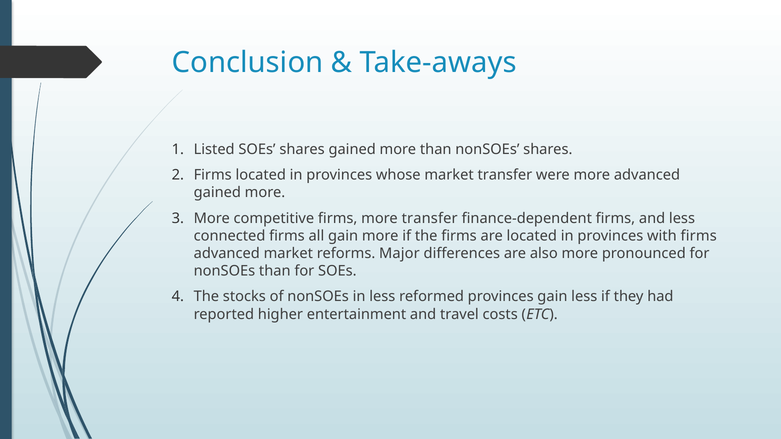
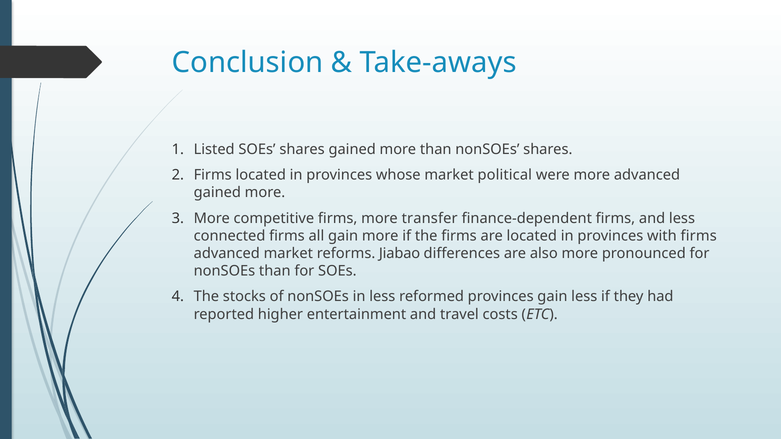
market transfer: transfer -> political
Major: Major -> Jiabao
